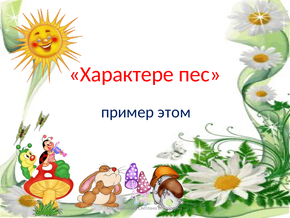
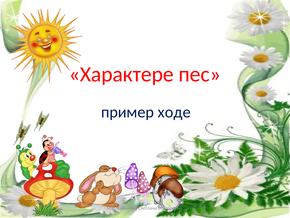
этом: этом -> ходе
